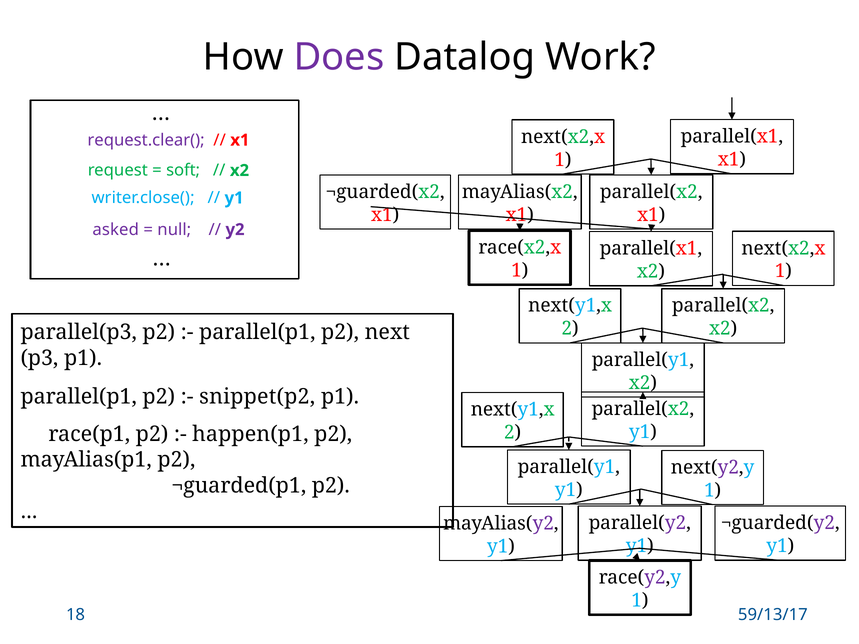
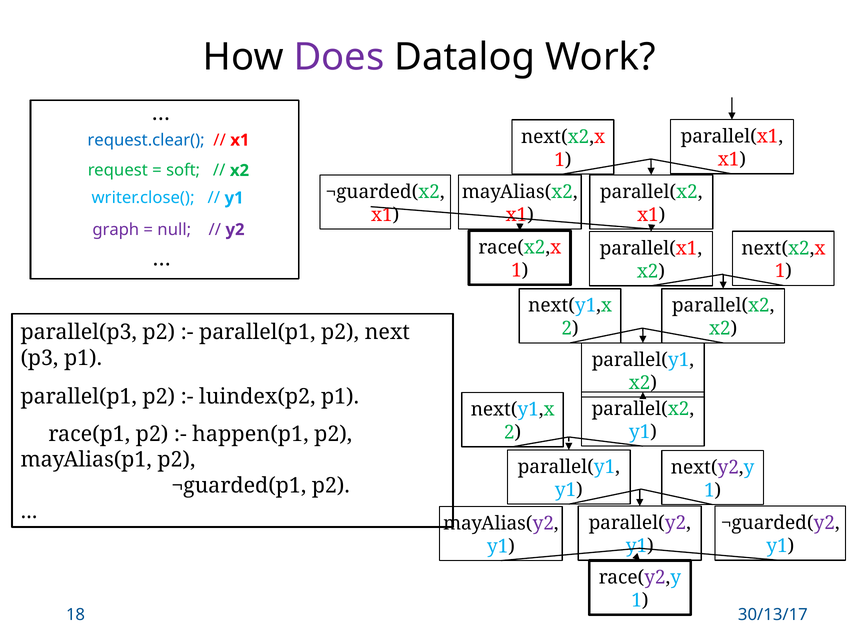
request.clear( colour: purple -> blue
asked: asked -> graph
snippet(p2: snippet(p2 -> luindex(p2
59/13/17: 59/13/17 -> 30/13/17
